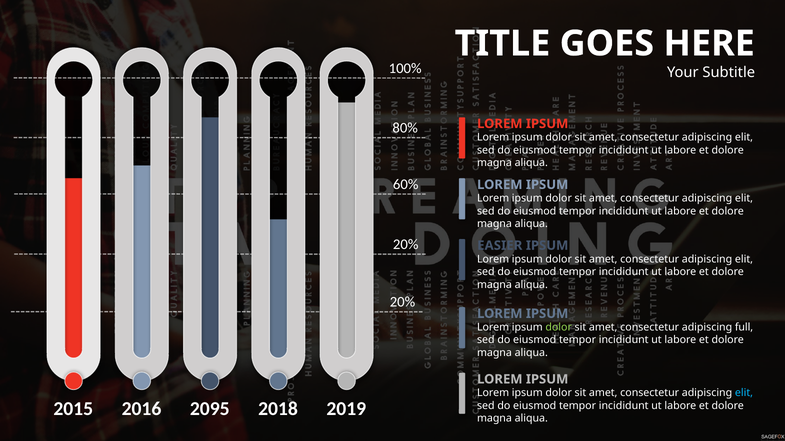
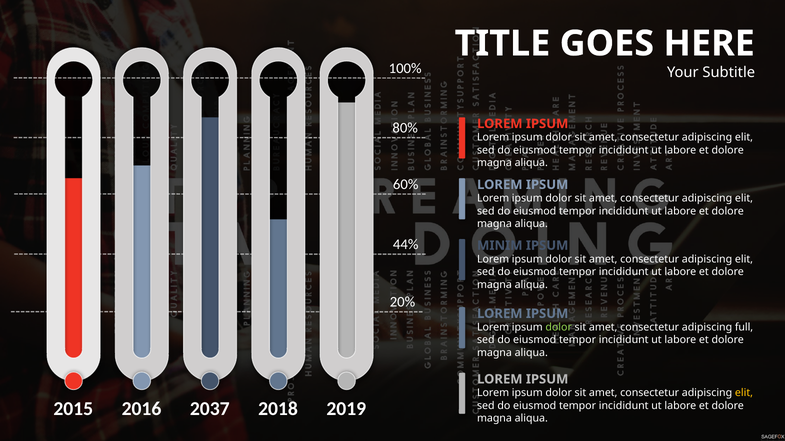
20% at (406, 245): 20% -> 44%
EASIER: EASIER -> MINIM
elit at (744, 393) colour: light blue -> yellow
2095: 2095 -> 2037
